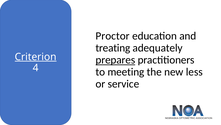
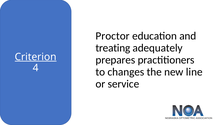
prepares underline: present -> none
meeting: meeting -> changes
less: less -> line
